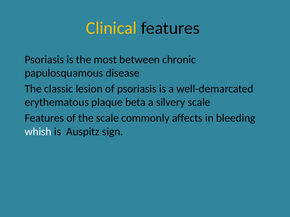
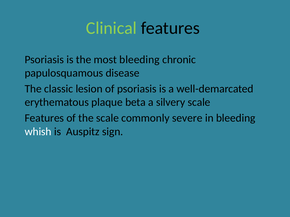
Clinical colour: yellow -> light green
most between: between -> bleeding
affects: affects -> severe
